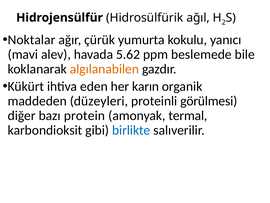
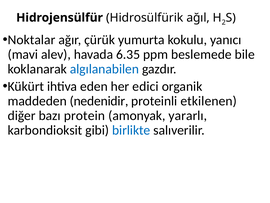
5.62: 5.62 -> 6.35
algılanabilen colour: orange -> blue
karın: karın -> edici
düzeyleri: düzeyleri -> nedenidir
görülmesi: görülmesi -> etkilenen
termal: termal -> yararlı
